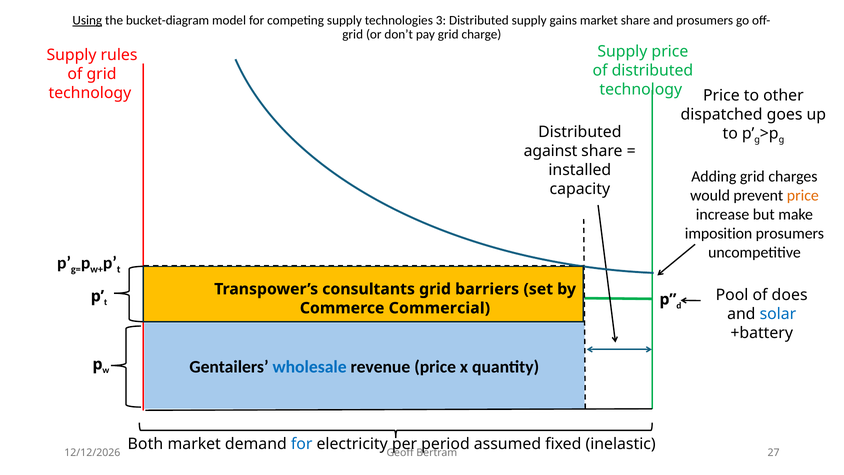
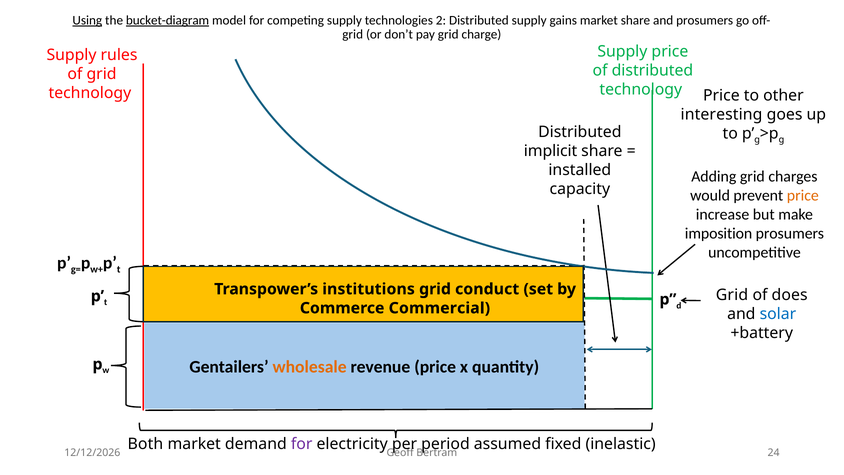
bucket-diagram underline: none -> present
3: 3 -> 2
dispatched: dispatched -> interesting
against: against -> implicit
consultants: consultants -> institutions
barriers: barriers -> conduct
Pool at (732, 295): Pool -> Grid
wholesale colour: blue -> orange
for at (302, 444) colour: blue -> purple
27: 27 -> 24
